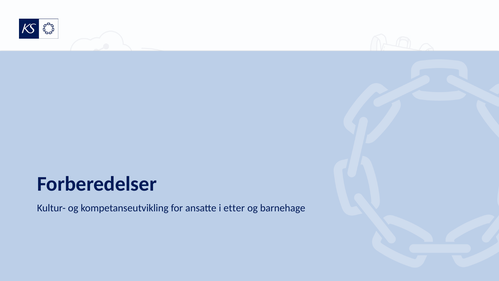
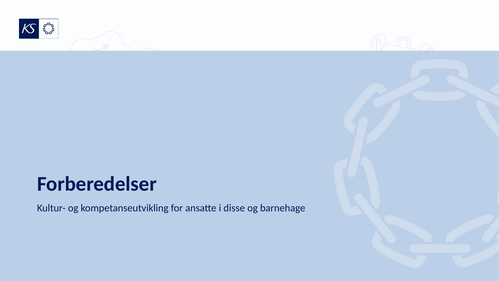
etter: etter -> disse
